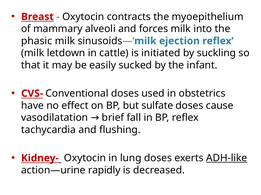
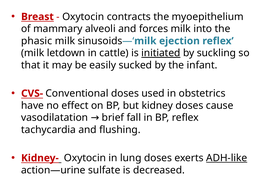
initiated underline: none -> present
sulfate: sulfate -> kidney
rapidly: rapidly -> sulfate
